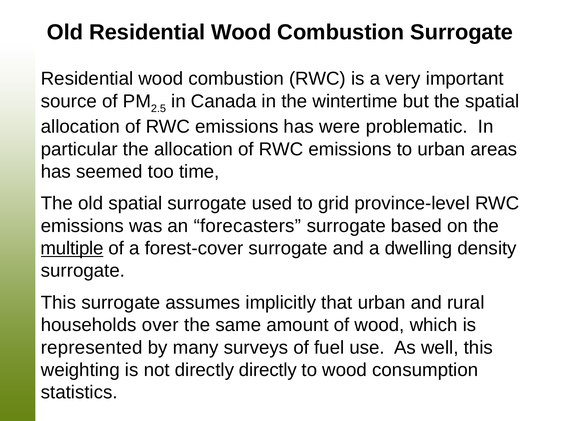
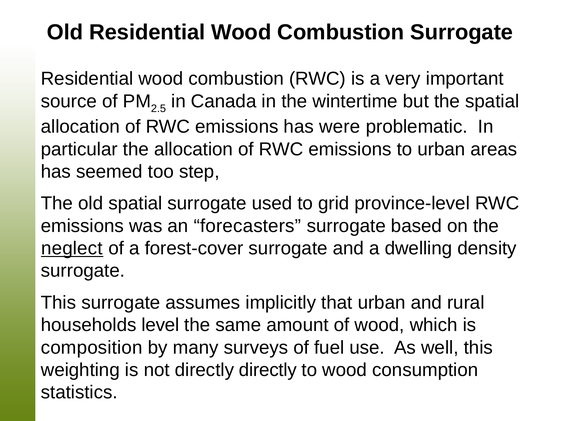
time: time -> step
multiple: multiple -> neglect
over: over -> level
represented: represented -> composition
